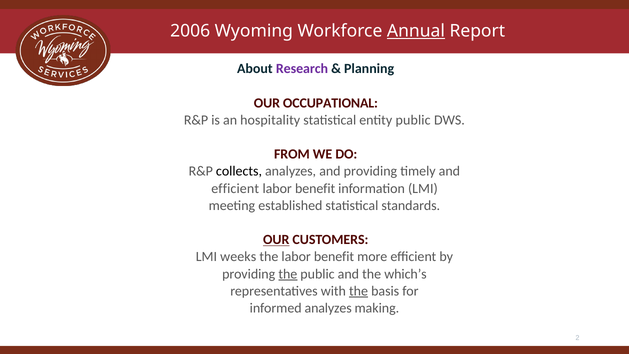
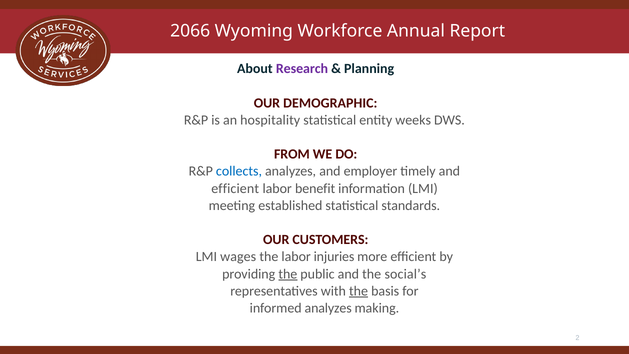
2006: 2006 -> 2066
Annual underline: present -> none
OCCUPATIONAL: OCCUPATIONAL -> DEMOGRAPHIC
entity public: public -> weeks
collects colour: black -> blue
and providing: providing -> employer
OUR at (276, 240) underline: present -> none
weeks: weeks -> wages
the labor benefit: benefit -> injuries
which’s: which’s -> social’s
